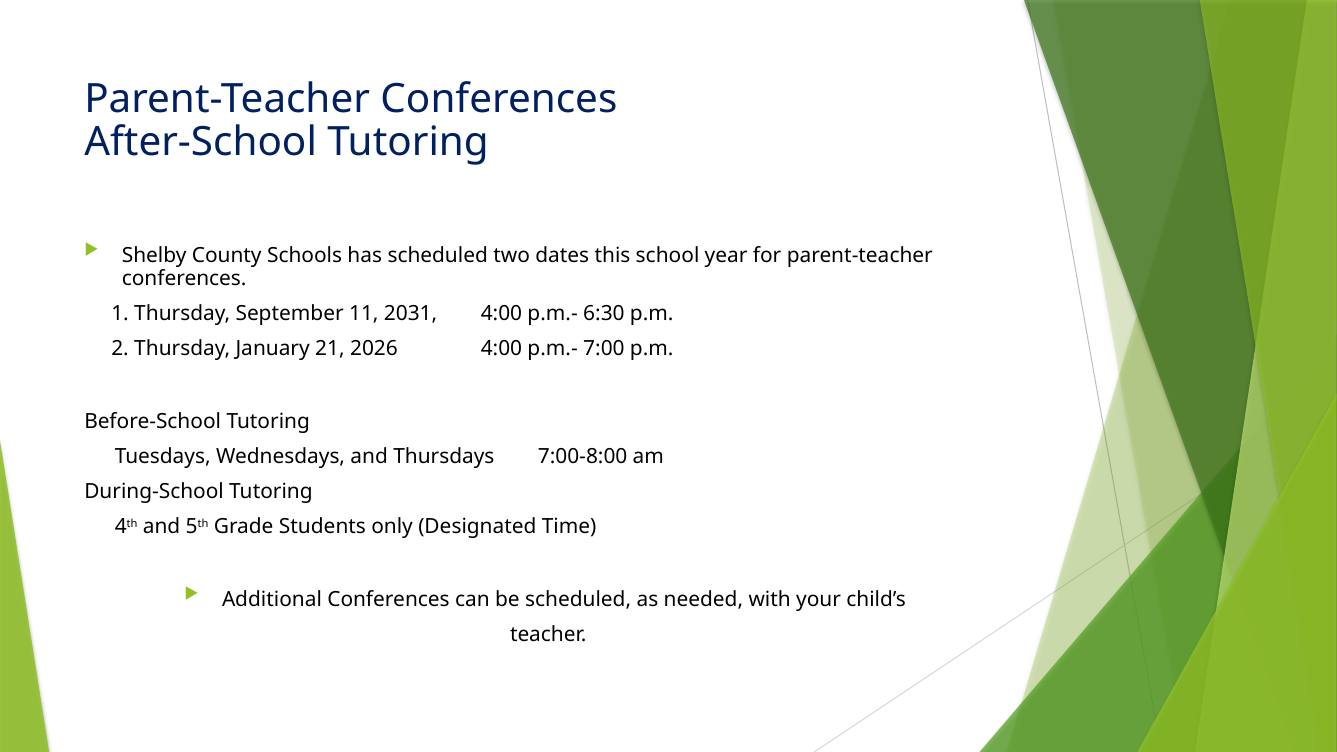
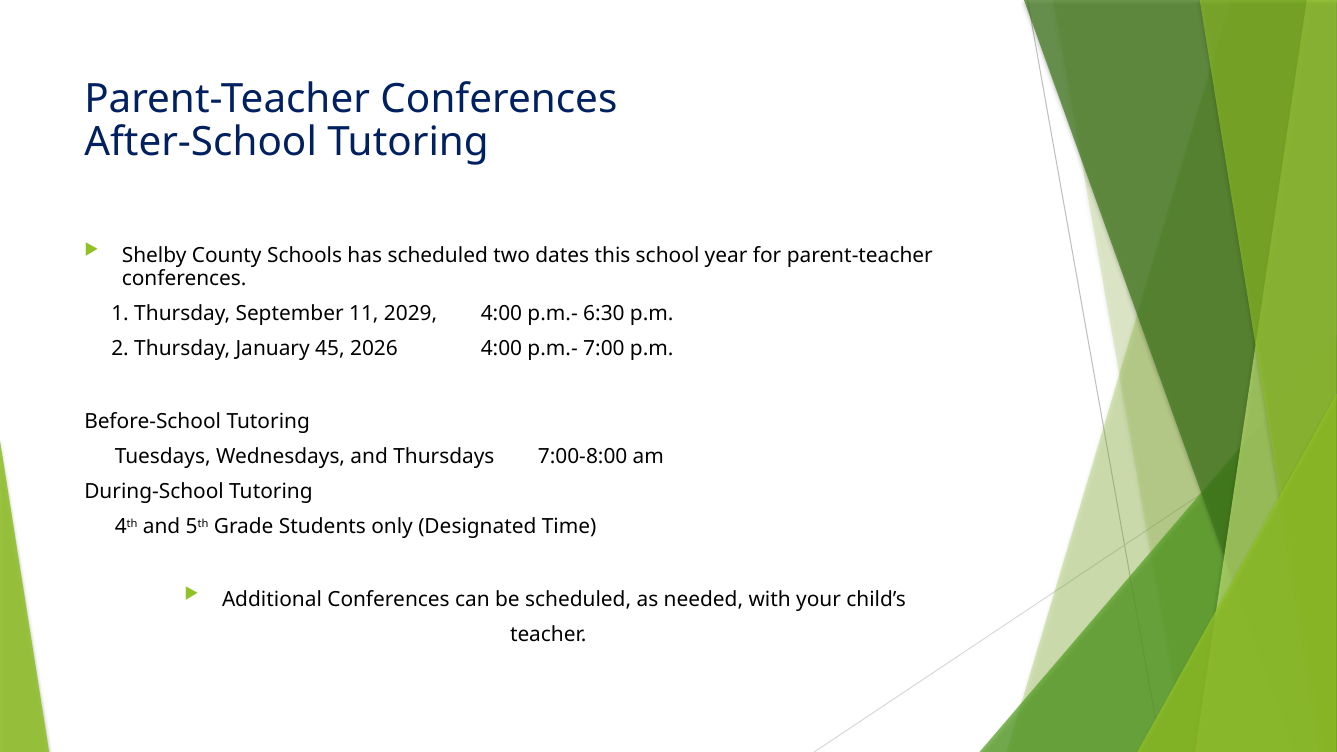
2031: 2031 -> 2029
21: 21 -> 45
